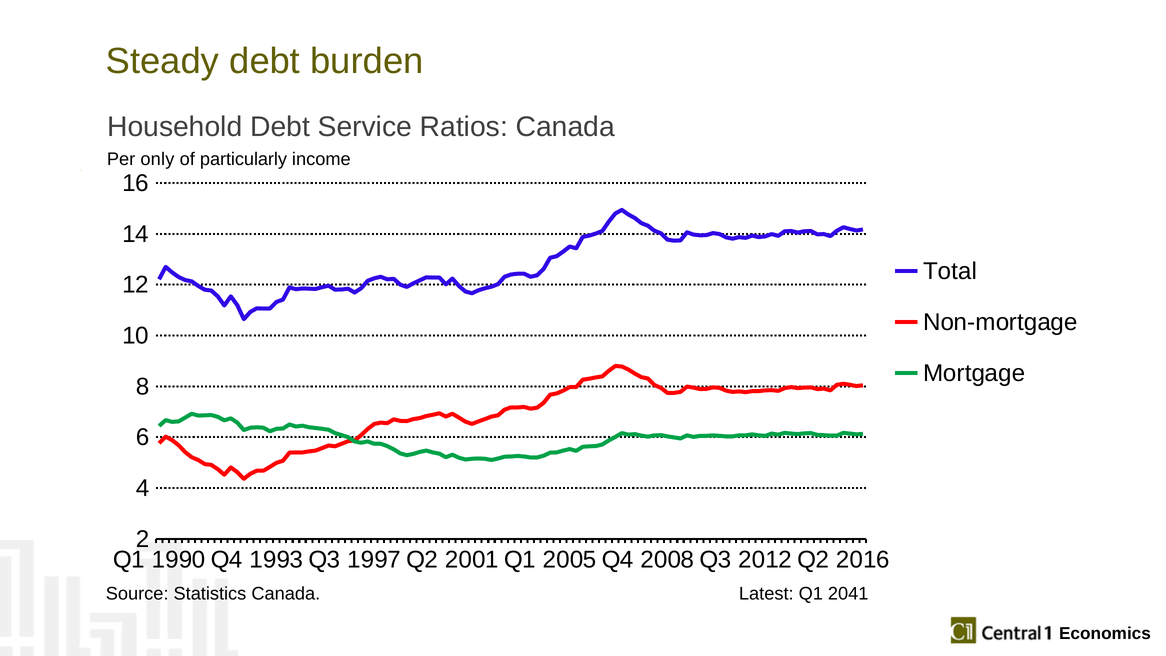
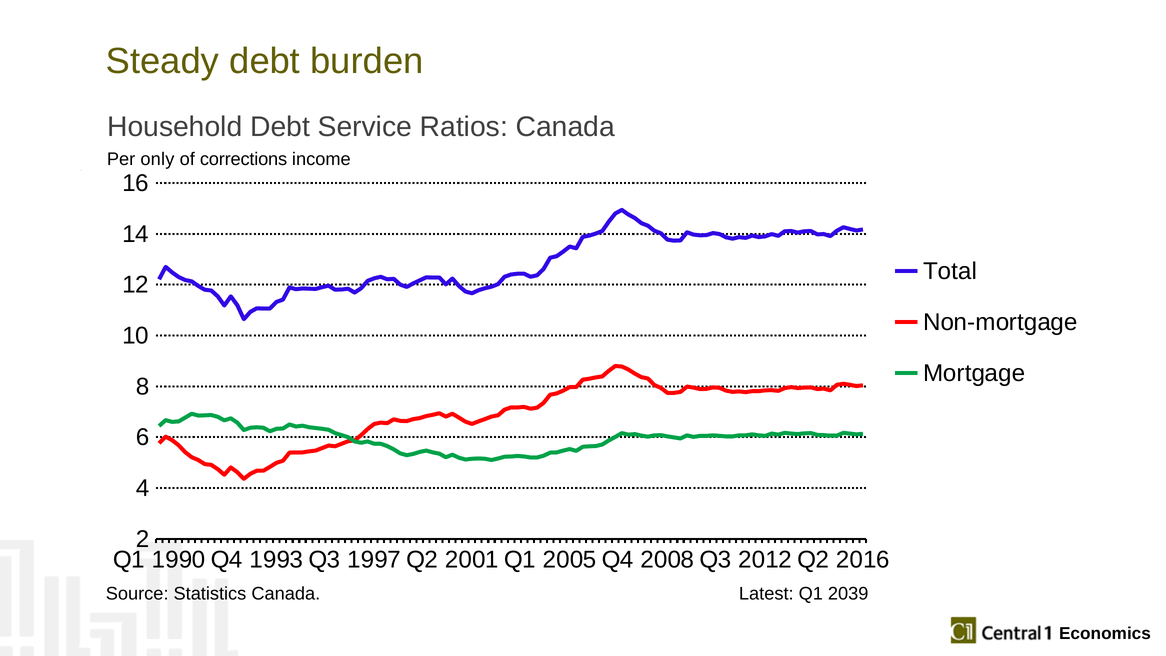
particularly: particularly -> corrections
2041: 2041 -> 2039
